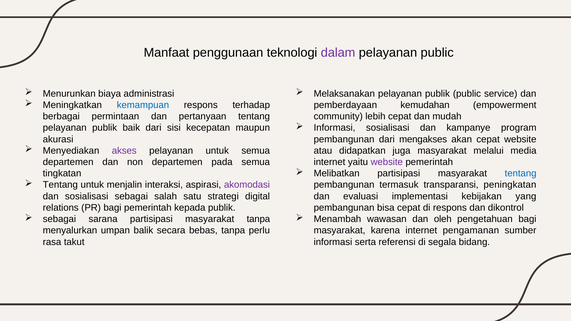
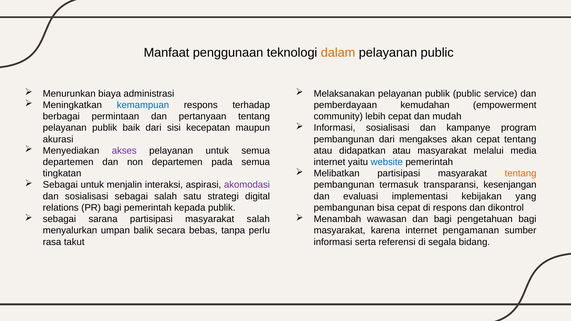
dalam colour: purple -> orange
cepat website: website -> tentang
didapatkan juga: juga -> atau
website at (387, 162) colour: purple -> blue
tentang at (521, 174) colour: blue -> orange
Tentang at (60, 185): Tentang -> Sebagai
peningkatan: peningkatan -> kesenjangan
masyarakat tanpa: tanpa -> salah
dan oleh: oleh -> bagi
